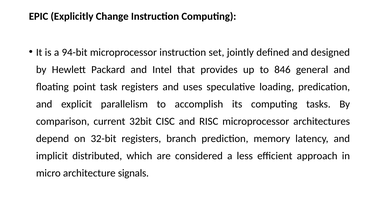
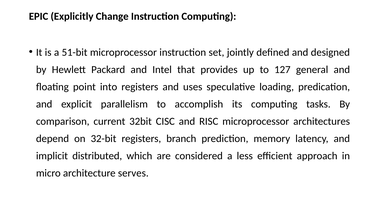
94-bit: 94-bit -> 51-bit
846: 846 -> 127
task: task -> into
signals: signals -> serves
